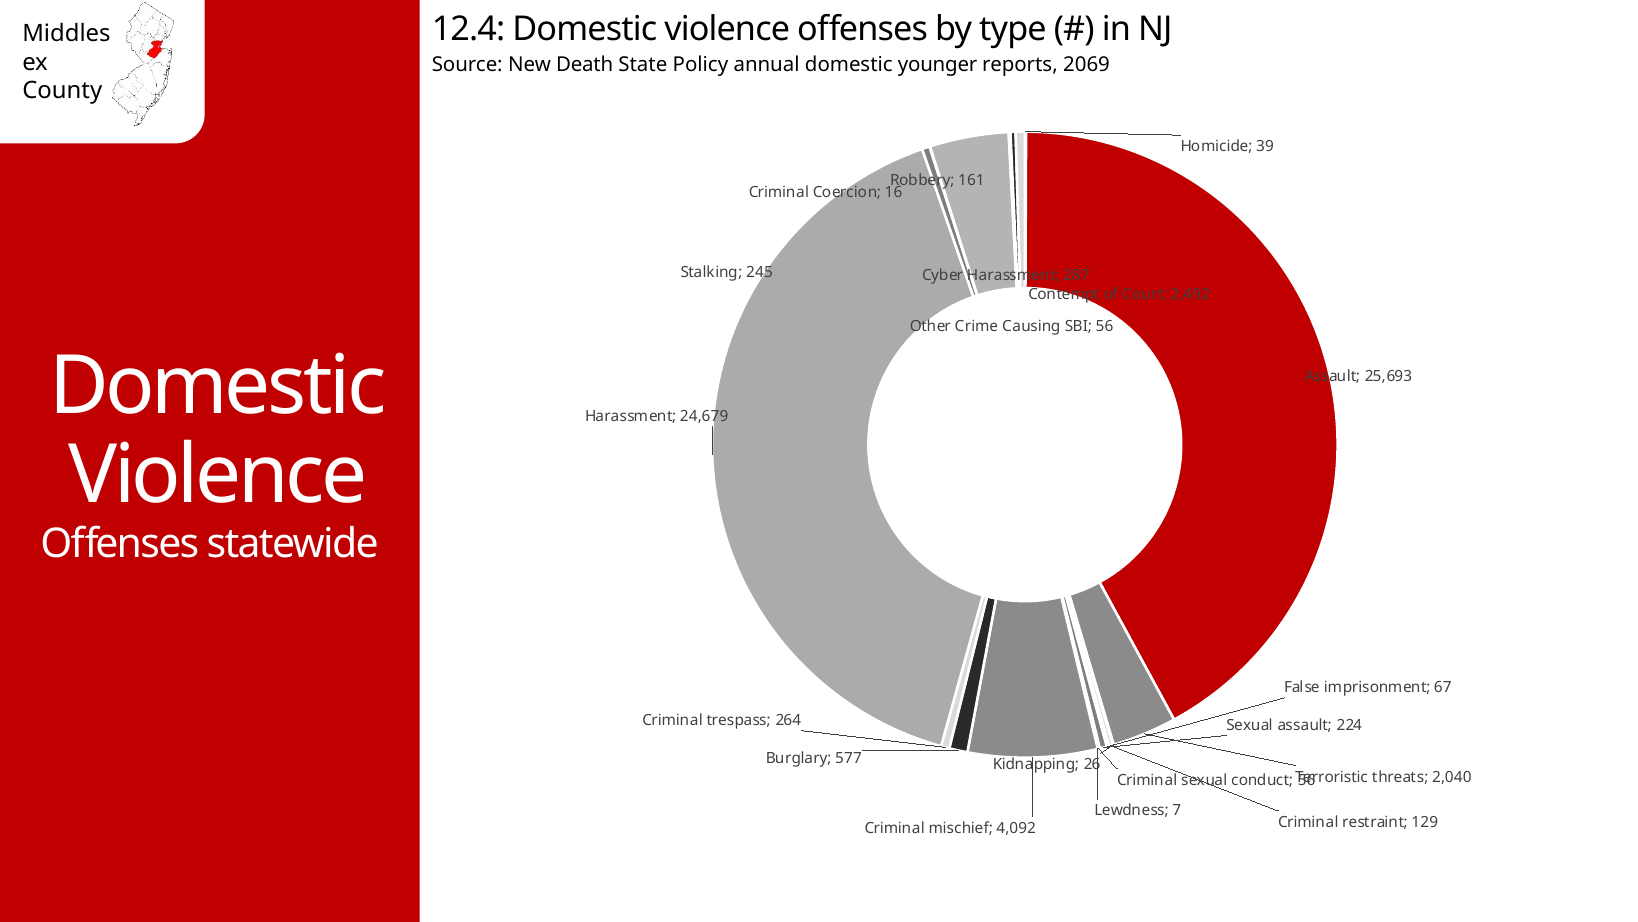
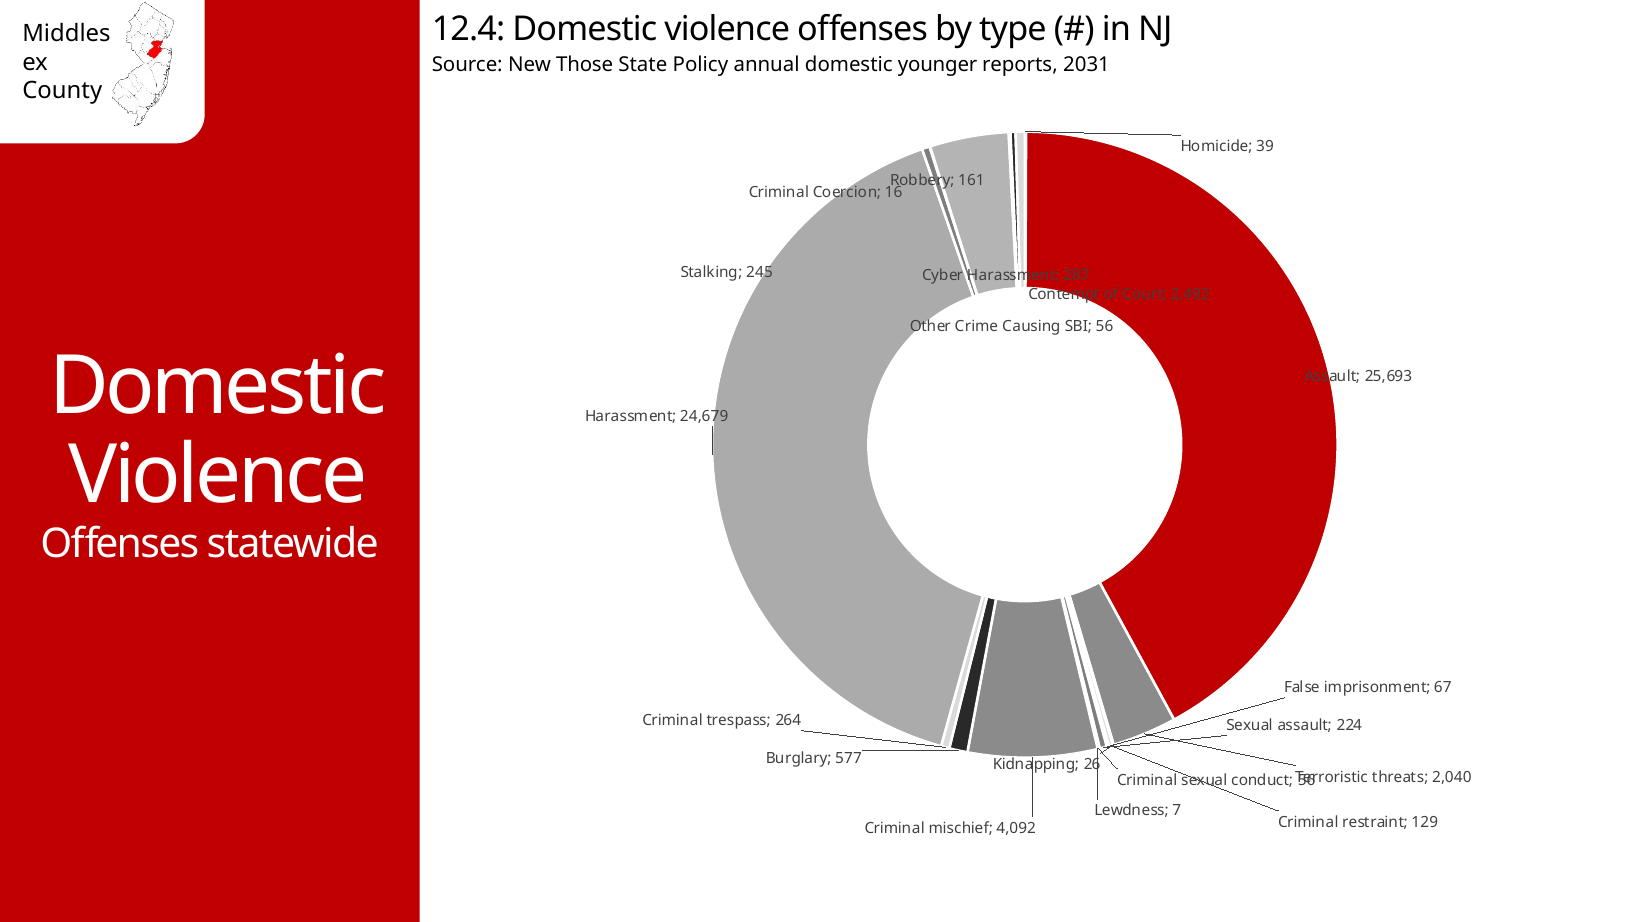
Death: Death -> Those
2069: 2069 -> 2031
